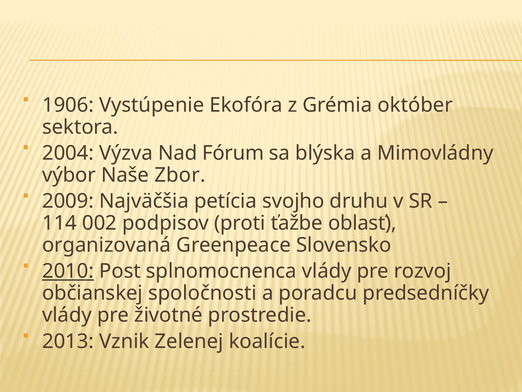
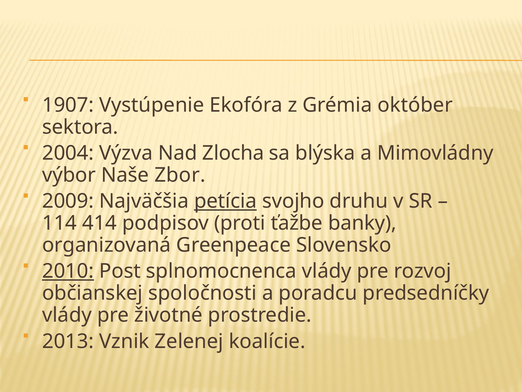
1906: 1906 -> 1907
Fórum: Fórum -> Zlocha
petícia underline: none -> present
002: 002 -> 414
oblasť: oblasť -> banky
